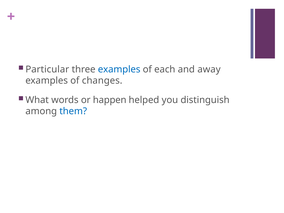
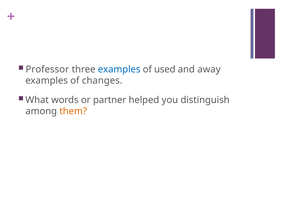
Particular: Particular -> Professor
each: each -> used
happen: happen -> partner
them colour: blue -> orange
